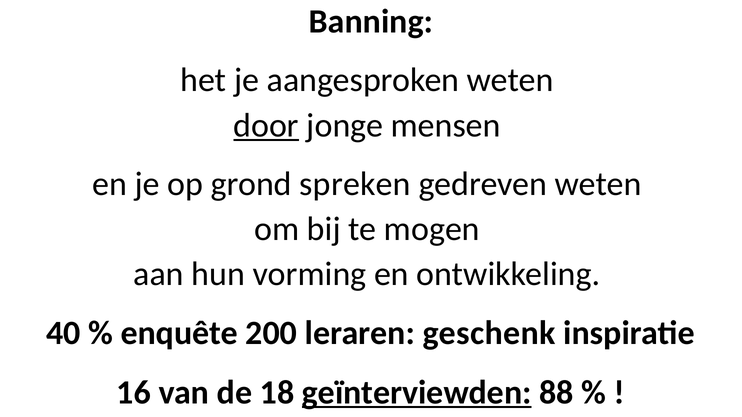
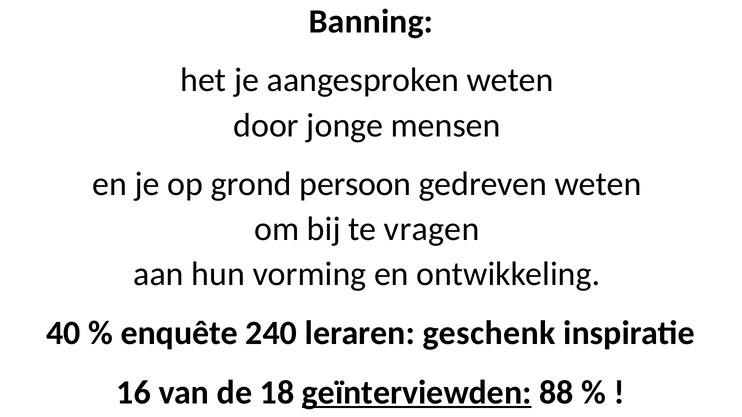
door underline: present -> none
spreken: spreken -> persoon
mogen: mogen -> vragen
200: 200 -> 240
